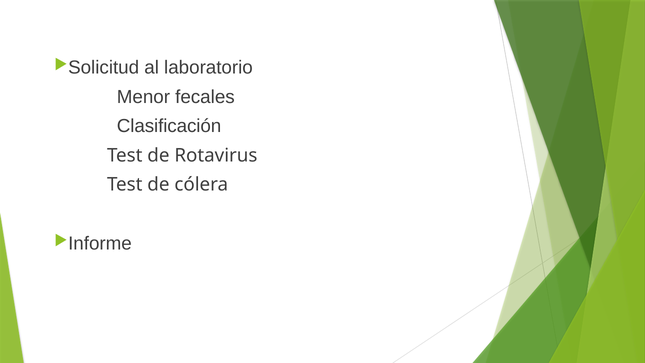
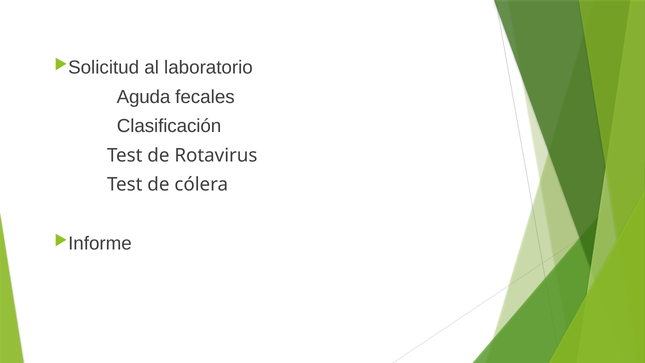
Menor: Menor -> Aguda
